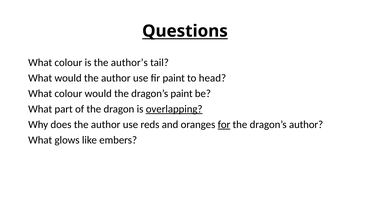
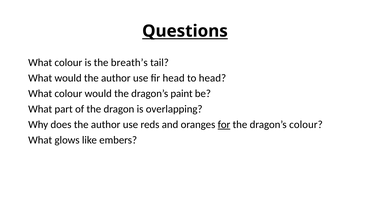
author’s: author’s -> breath’s
fir paint: paint -> head
overlapping underline: present -> none
dragon’s author: author -> colour
